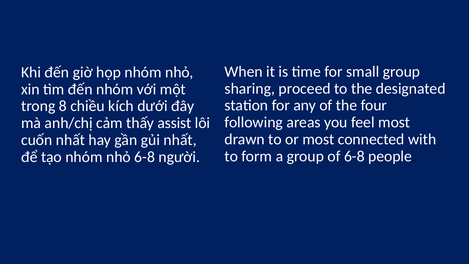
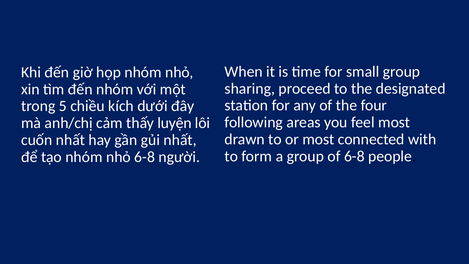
8: 8 -> 5
assist: assist -> luyện
